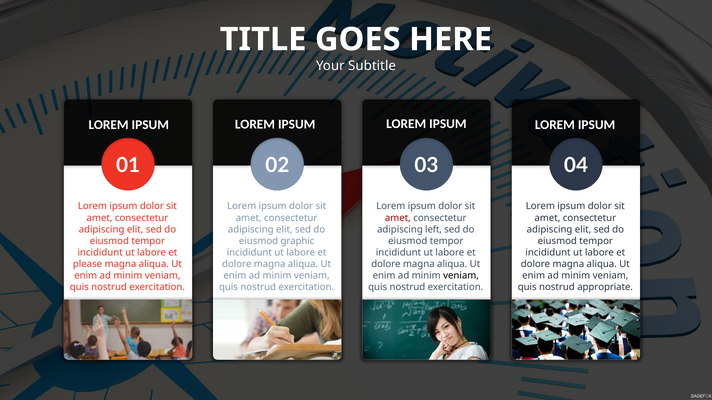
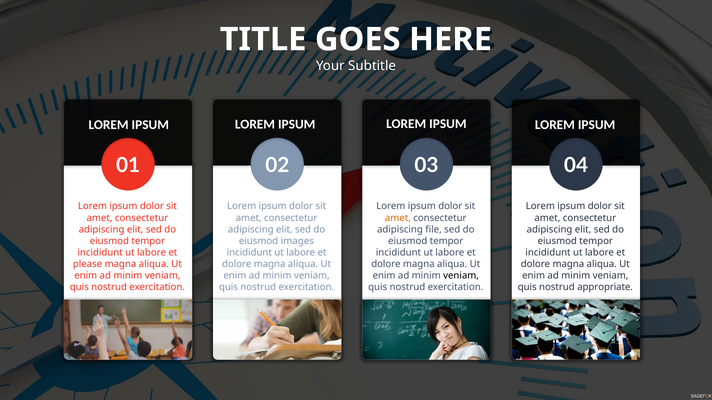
amet at (398, 218) colour: red -> orange
left: left -> file
graphic: graphic -> images
